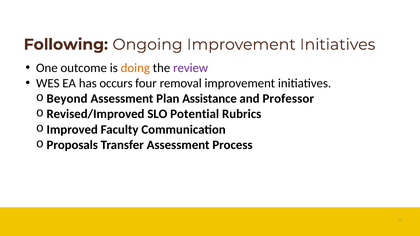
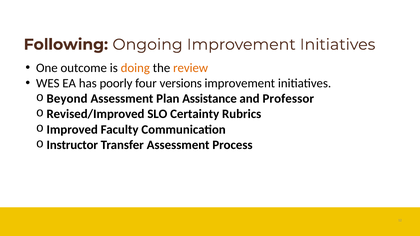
review colour: purple -> orange
occurs: occurs -> poorly
removal: removal -> versions
Potential: Potential -> Certainty
Proposals: Proposals -> Instructor
